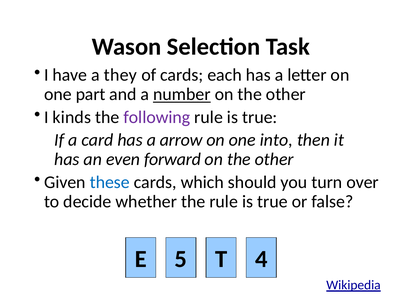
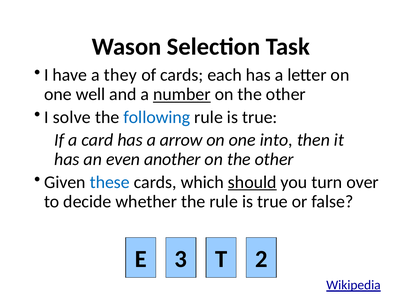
part: part -> well
kinds: kinds -> solve
following colour: purple -> blue
forward: forward -> another
should underline: none -> present
5: 5 -> 3
4: 4 -> 2
